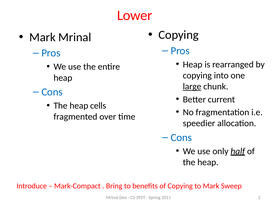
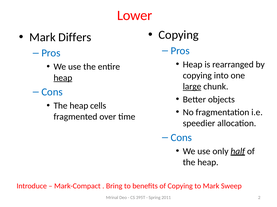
Mark Mrinal: Mrinal -> Differs
heap at (63, 78) underline: none -> present
current: current -> objects
